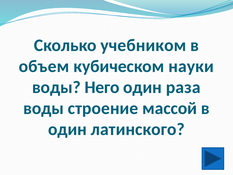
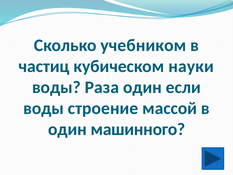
объем: объем -> частиц
Него: Него -> Раза
раза: раза -> если
латинского: латинского -> машинного
